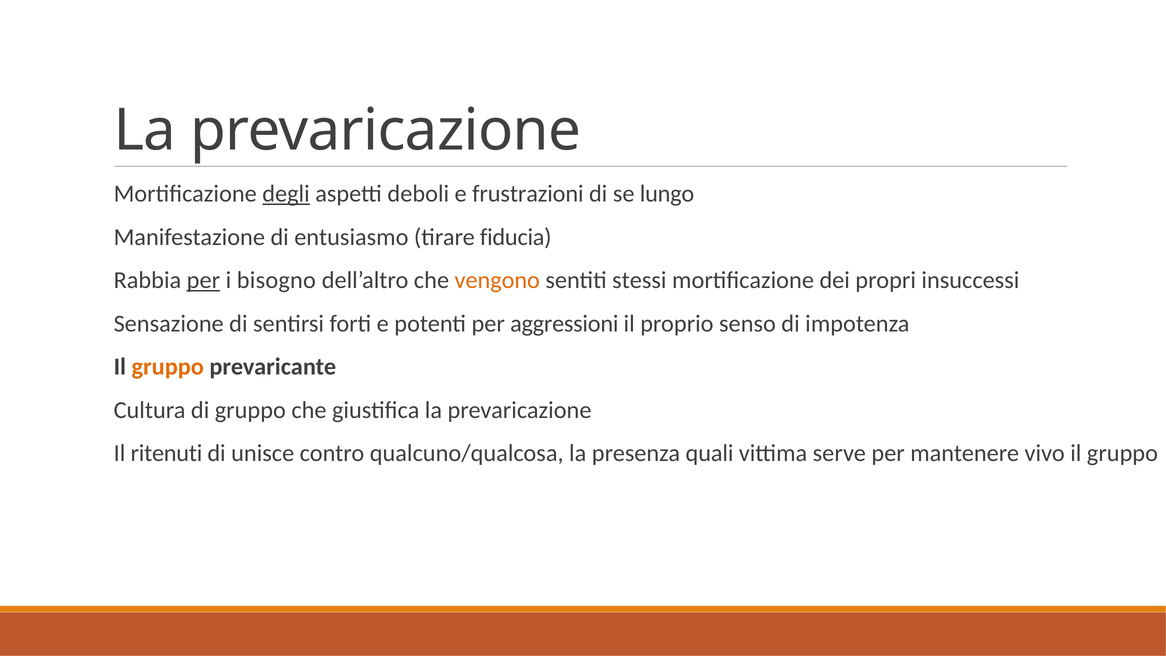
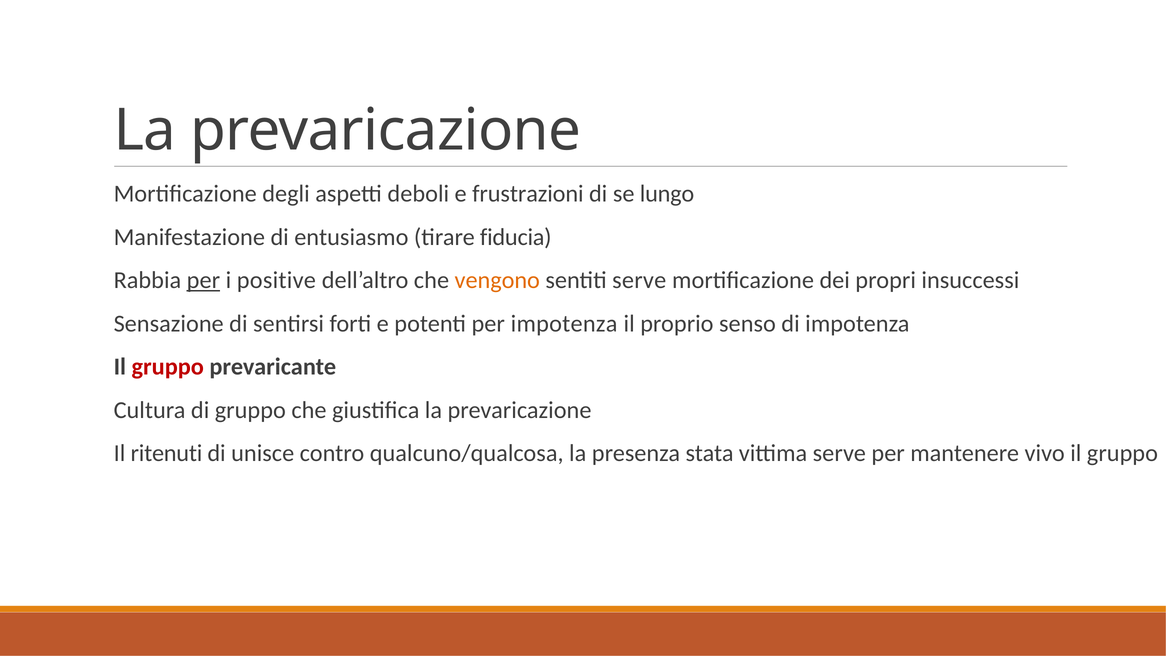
degli underline: present -> none
bisogno: bisogno -> positive
sentiti stessi: stessi -> serve
per aggressioni: aggressioni -> impotenza
gruppo at (168, 367) colour: orange -> red
quali: quali -> stata
